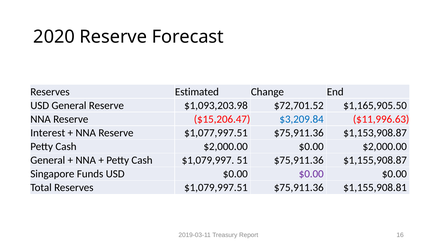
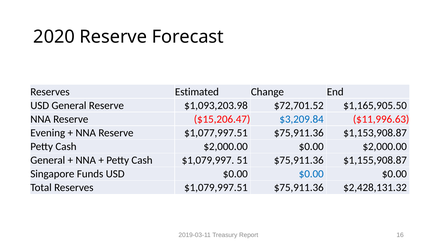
Interest: Interest -> Evening
$0.00 at (311, 174) colour: purple -> blue
$1,155,908.81: $1,155,908.81 -> $2,428,131.32
